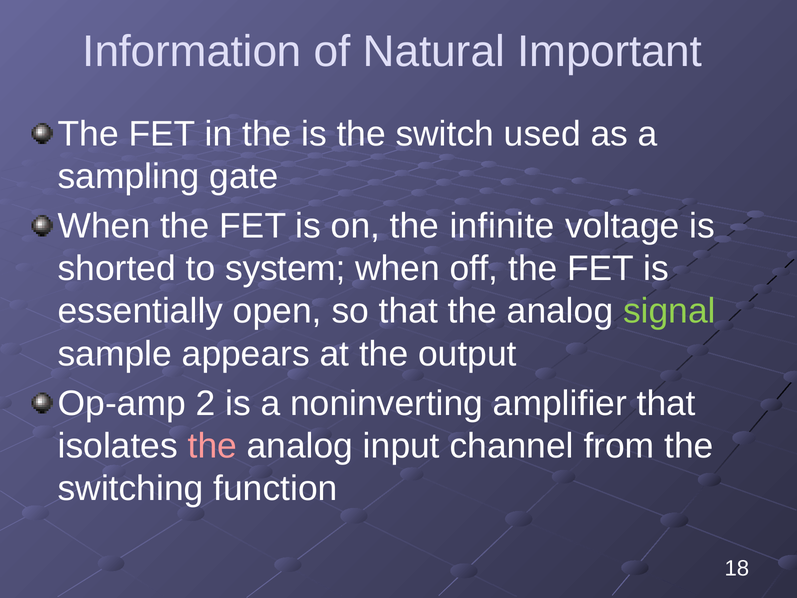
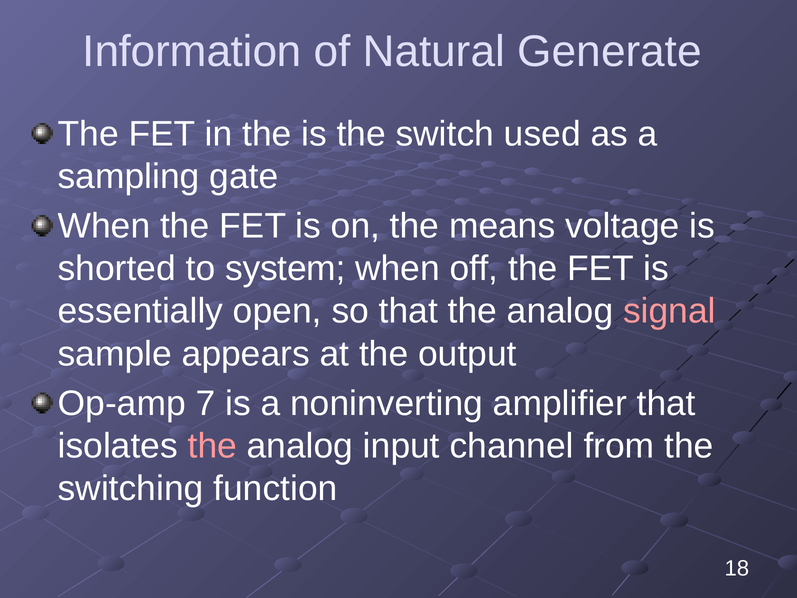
Important: Important -> Generate
infinite: infinite -> means
signal colour: light green -> pink
2: 2 -> 7
